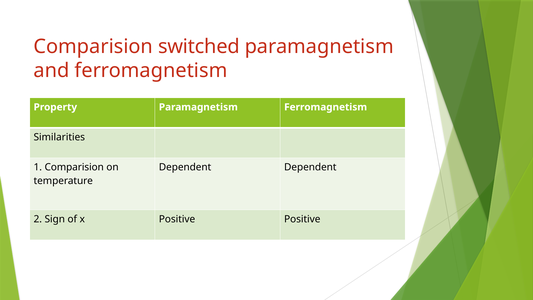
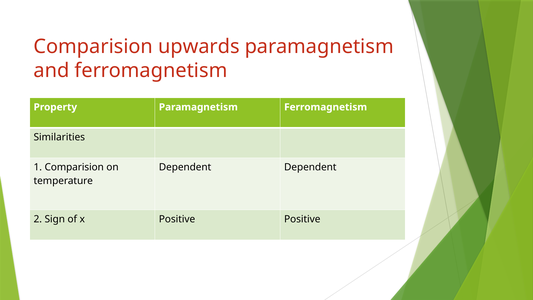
switched: switched -> upwards
